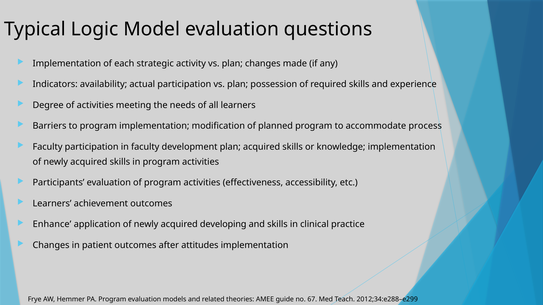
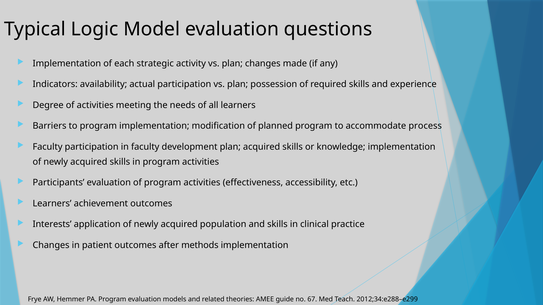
Enhance: Enhance -> Interests
developing: developing -> population
attitudes: attitudes -> methods
